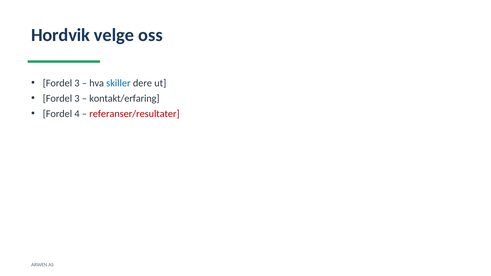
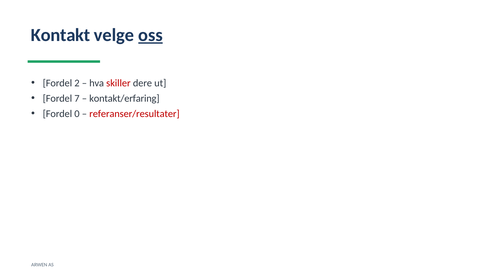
Hordvik: Hordvik -> Kontakt
oss underline: none -> present
3 at (77, 83): 3 -> 2
skiller colour: blue -> red
3 at (77, 99): 3 -> 7
4: 4 -> 0
